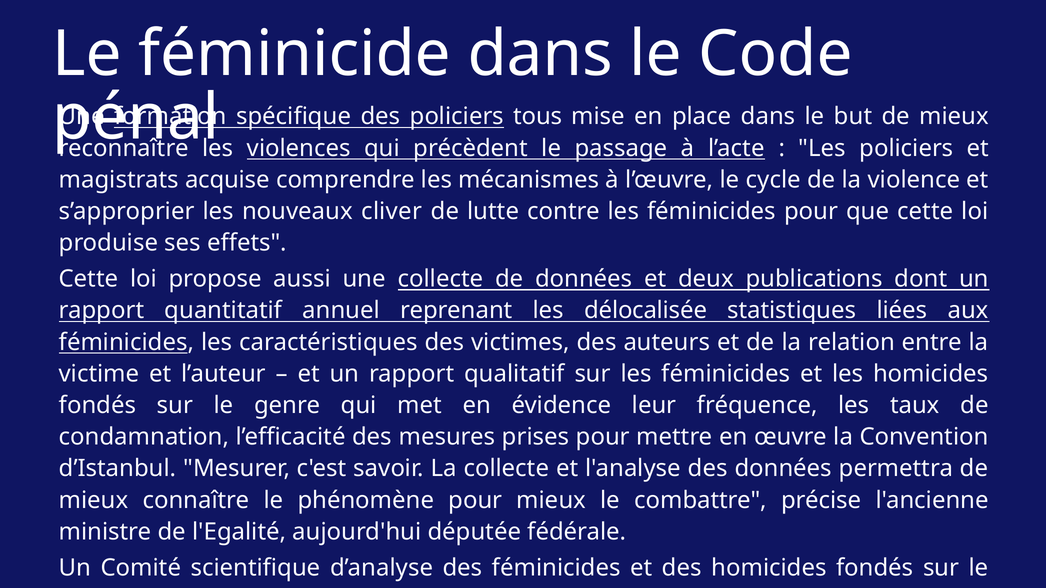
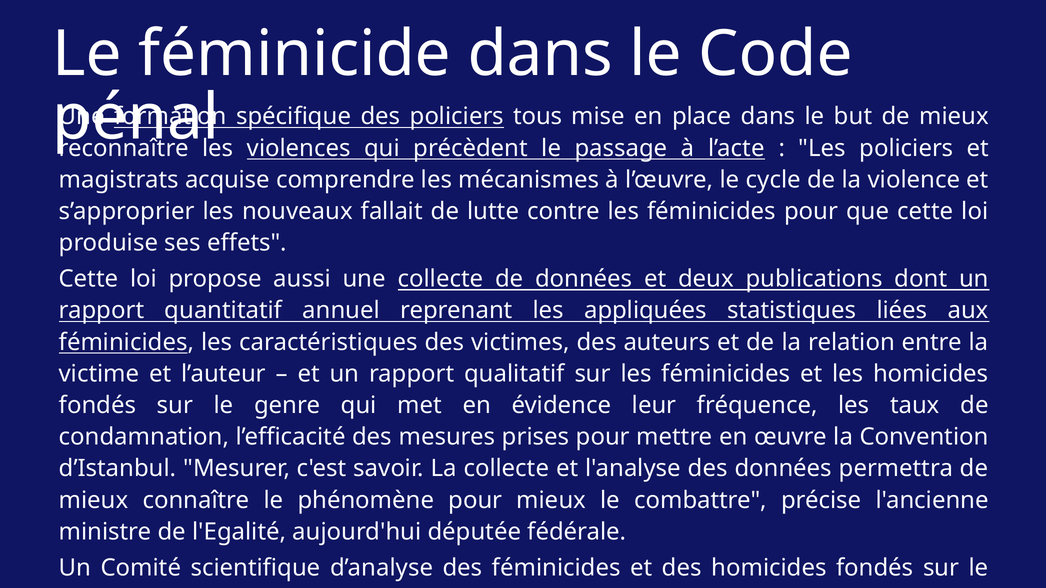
cliver: cliver -> fallait
délocalisée: délocalisée -> appliquées
